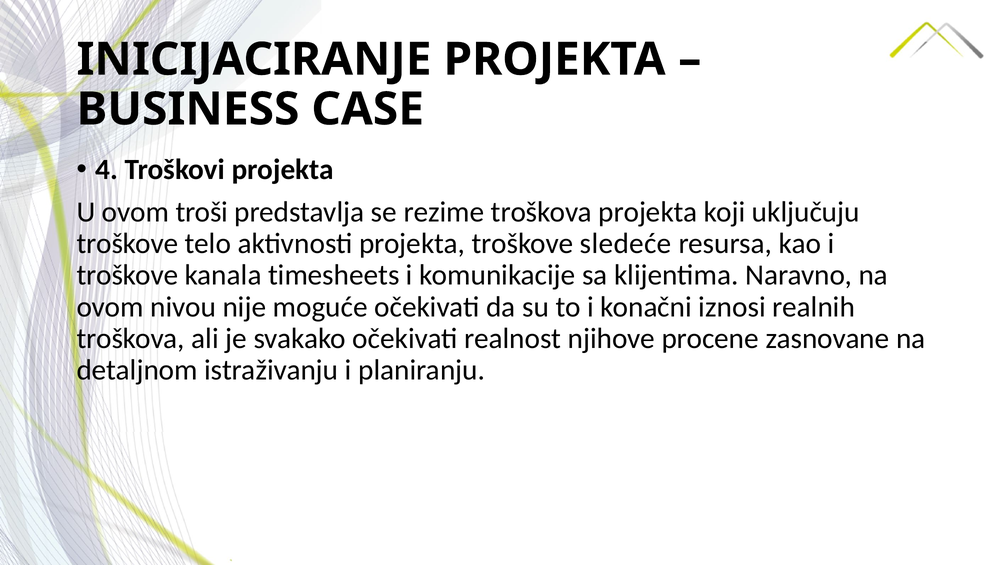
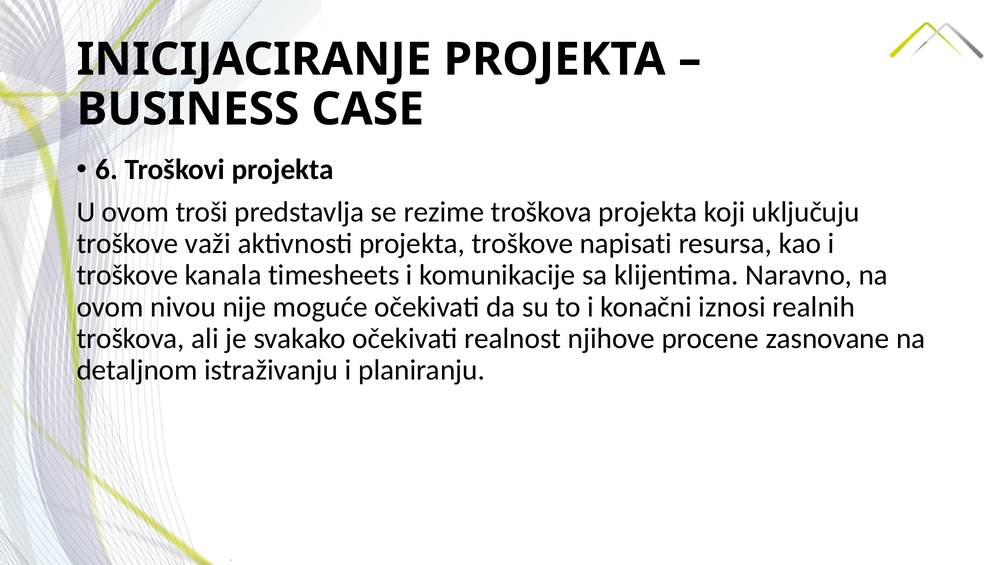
4: 4 -> 6
telo: telo -> važi
sledeće: sledeće -> napisati
